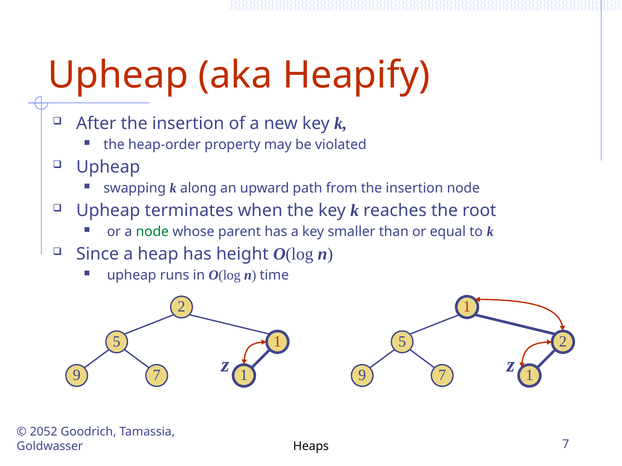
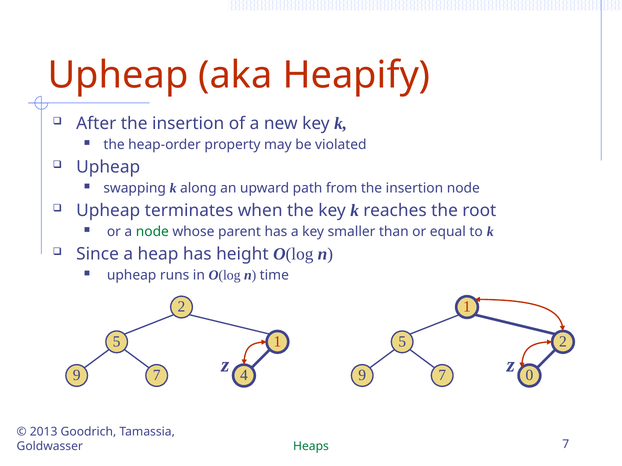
1 at (244, 375): 1 -> 4
1 at (529, 375): 1 -> 0
2052: 2052 -> 2013
Heaps colour: black -> green
